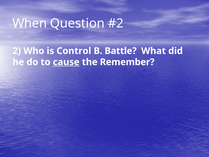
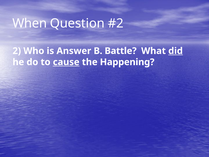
Control: Control -> Answer
did underline: none -> present
Remember: Remember -> Happening
